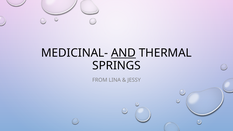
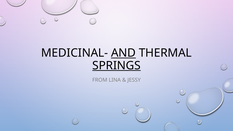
SPRINGS underline: none -> present
